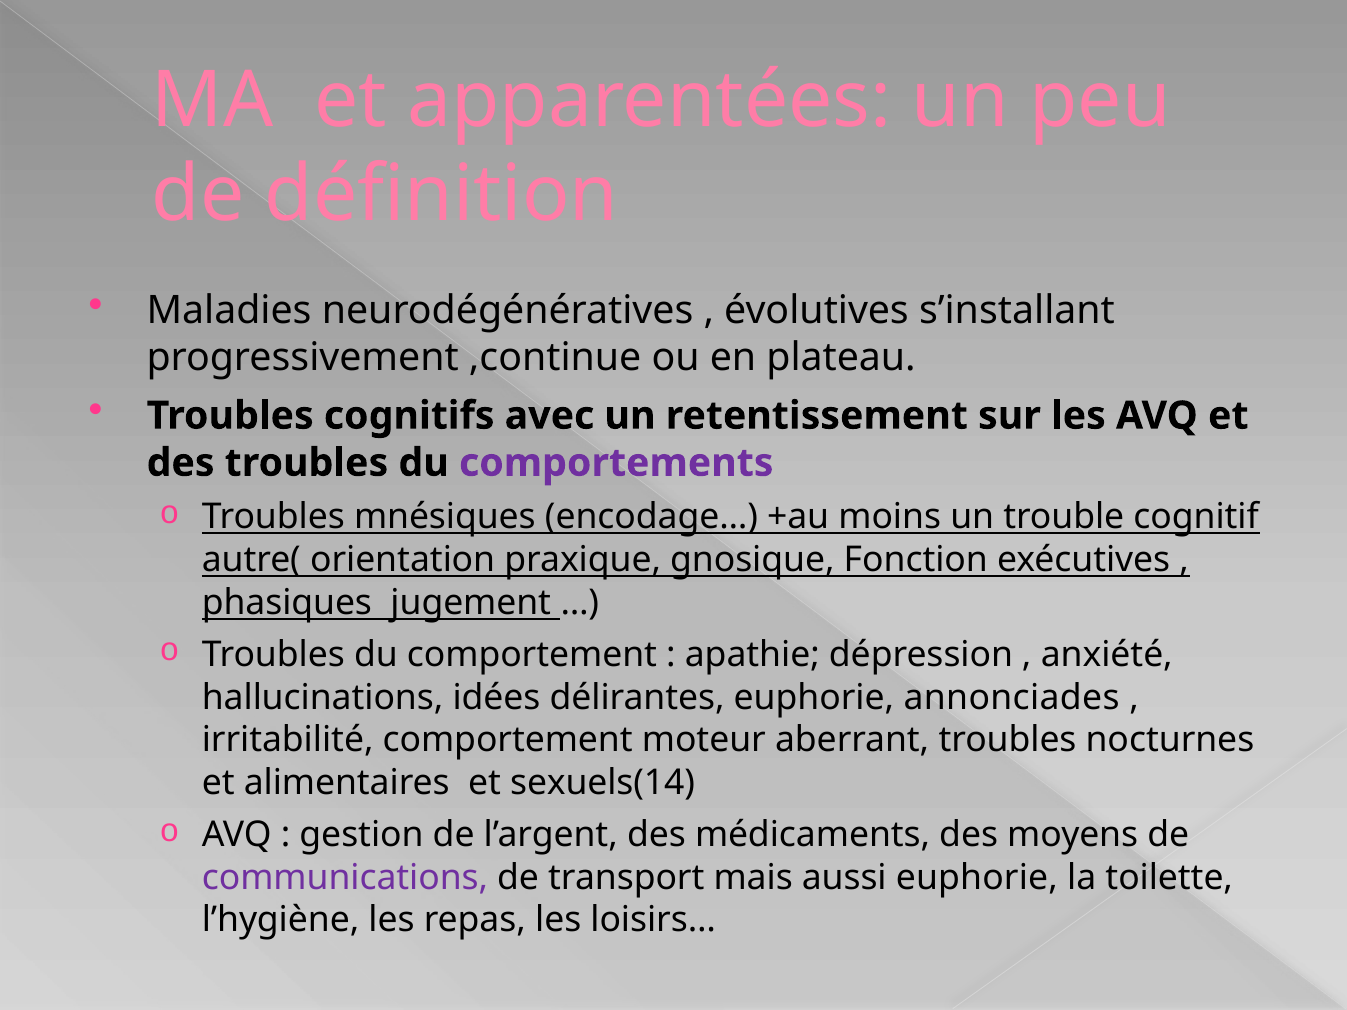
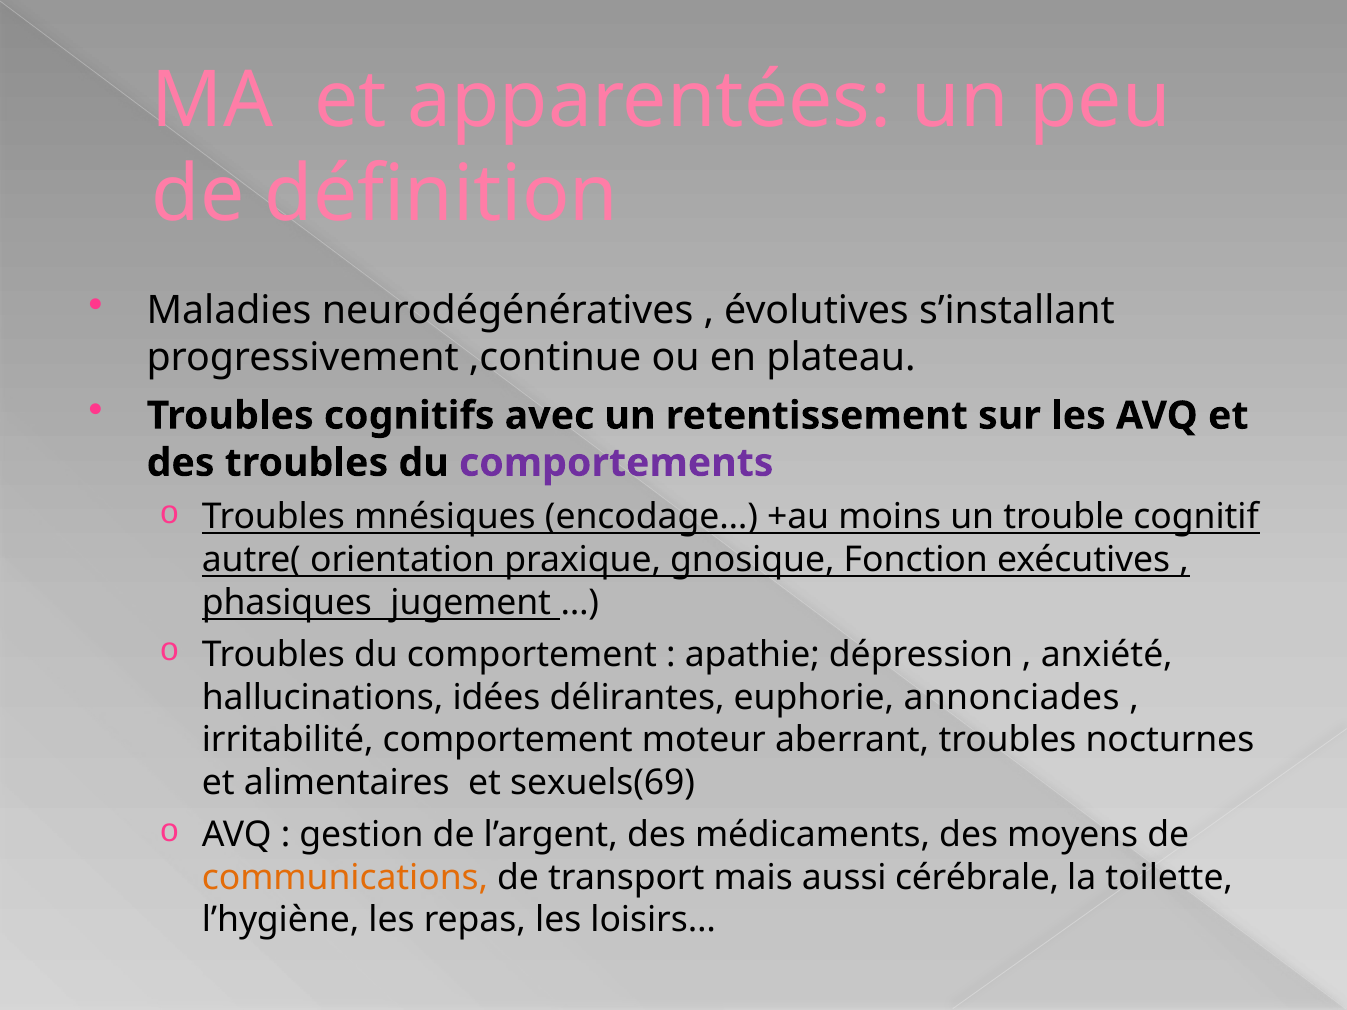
sexuels(14: sexuels(14 -> sexuels(69
communications colour: purple -> orange
aussi euphorie: euphorie -> cérébrale
